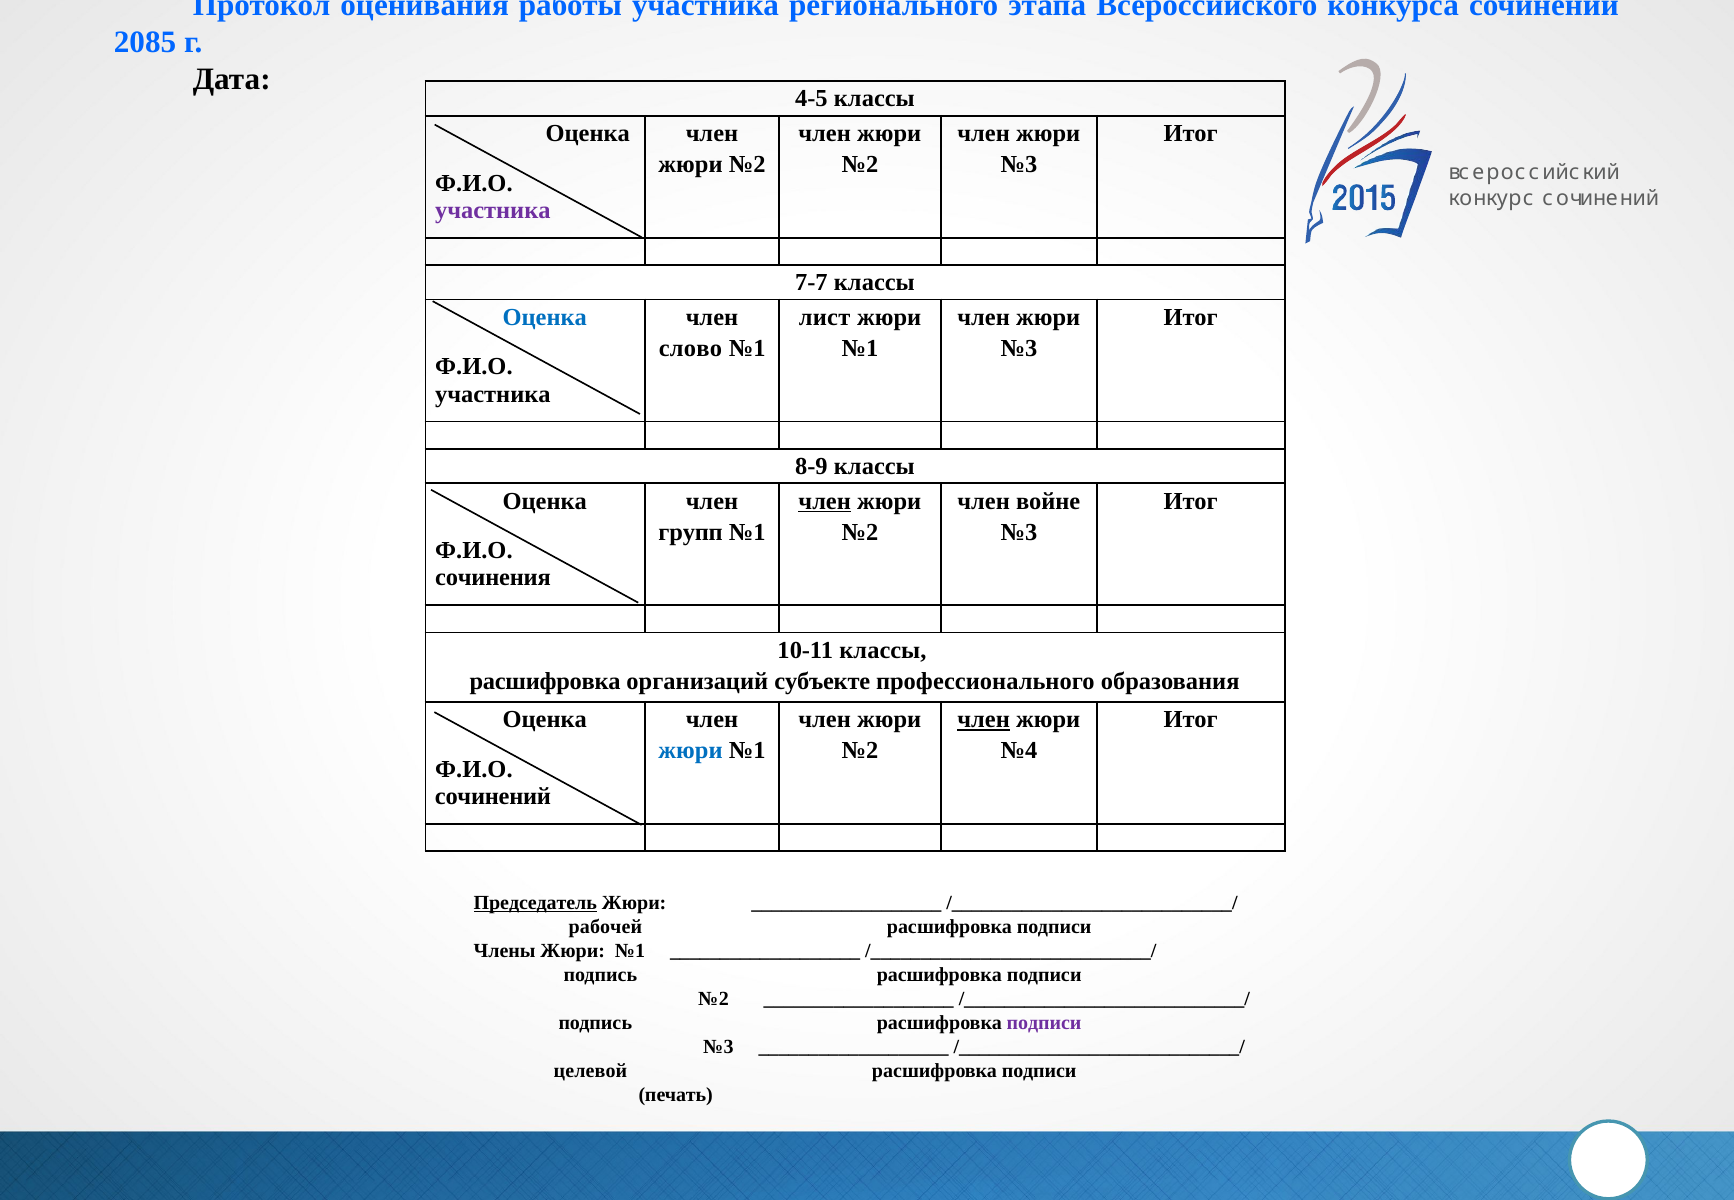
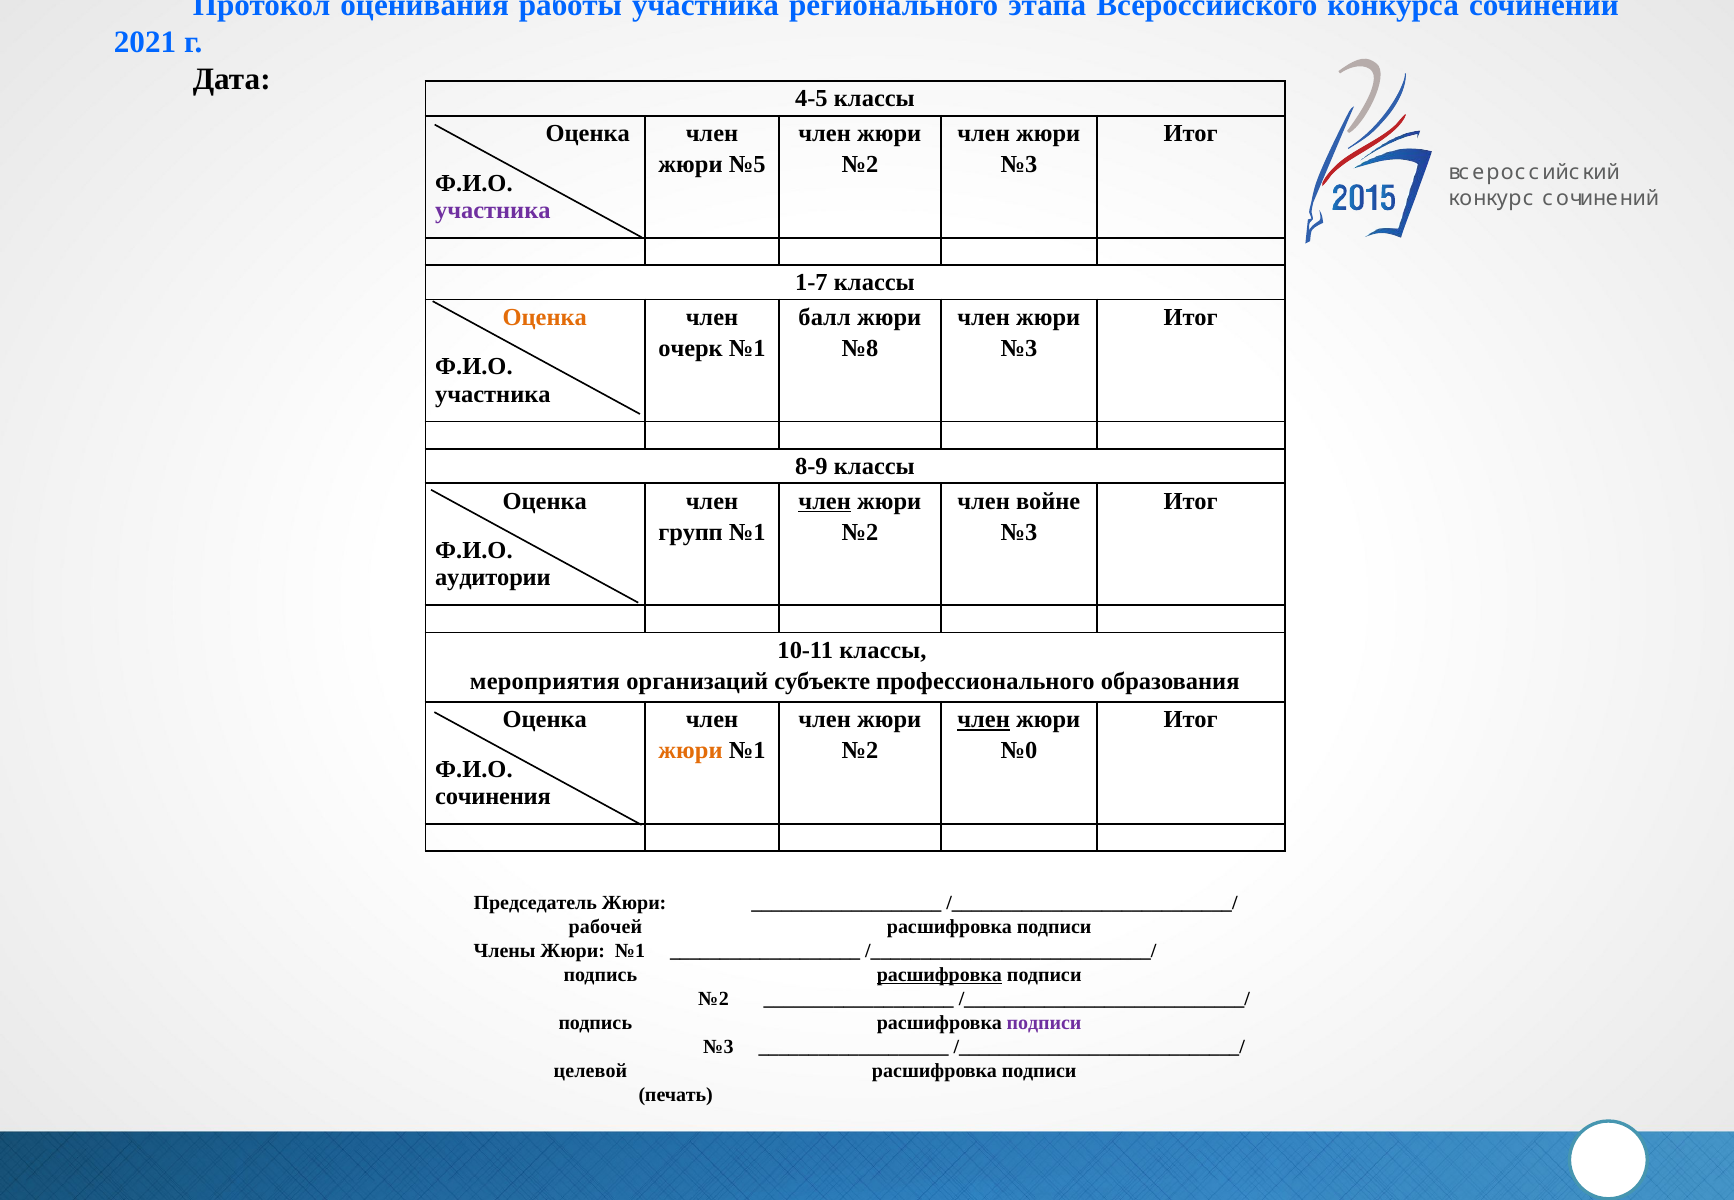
2085: 2085 -> 2021
№2 at (747, 165): №2 -> №5
7-7: 7-7 -> 1-7
Оценка at (545, 317) colour: blue -> orange
лист: лист -> балл
слово: слово -> очерк
№1 at (860, 349): №1 -> №8
сочинения: сочинения -> аудитории
расшифровка at (545, 682): расшифровка -> мероприятия
жюри at (691, 751) colour: blue -> orange
№4: №4 -> №0
сочинений at (493, 797): сочинений -> сочинения
Председатель underline: present -> none
расшифровка at (939, 975) underline: none -> present
